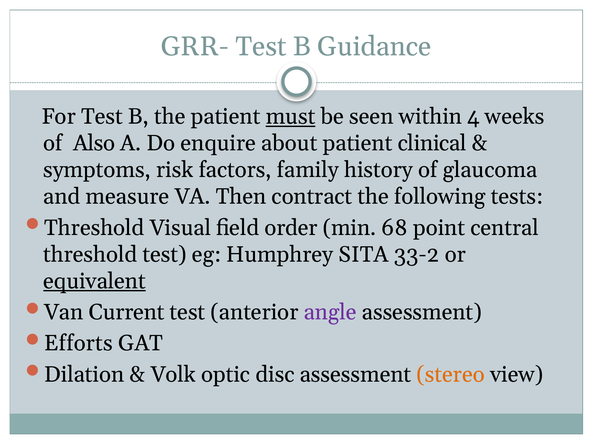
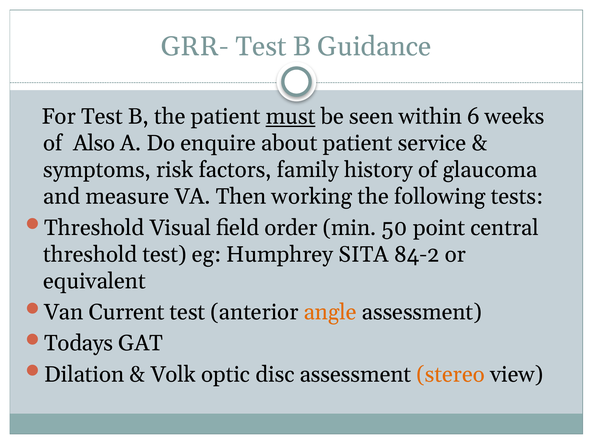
4: 4 -> 6
clinical: clinical -> service
contract: contract -> working
68: 68 -> 50
33-2: 33-2 -> 84-2
equivalent underline: present -> none
angle colour: purple -> orange
Efforts: Efforts -> Todays
